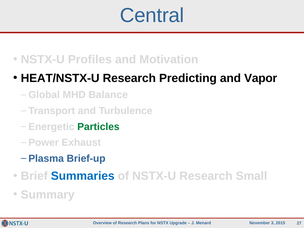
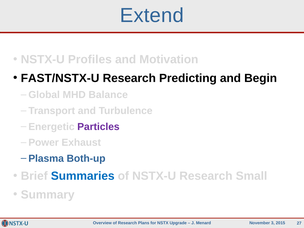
Central: Central -> Extend
HEAT/NSTX-U: HEAT/NSTX-U -> FAST/NSTX-U
Vapor: Vapor -> Begin
Particles colour: green -> purple
Brief-up: Brief-up -> Both-up
